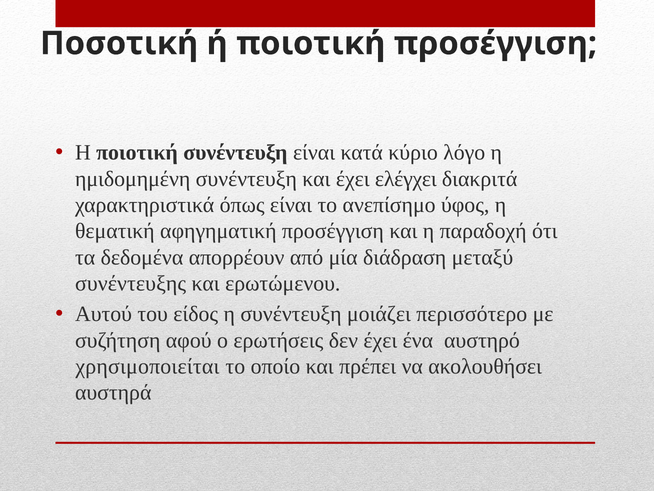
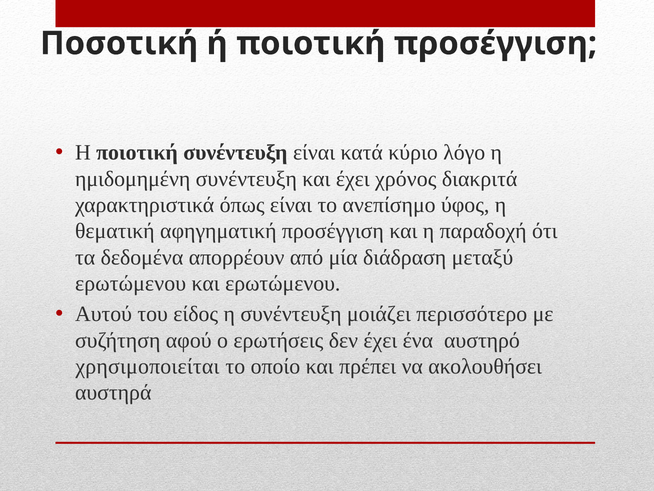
ελέγχει: ελέγχει -> χρόνος
συνέντευξης at (131, 283): συνέντευξης -> ερωτώμενου
